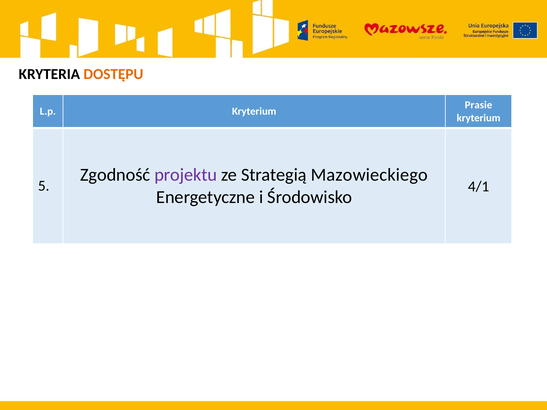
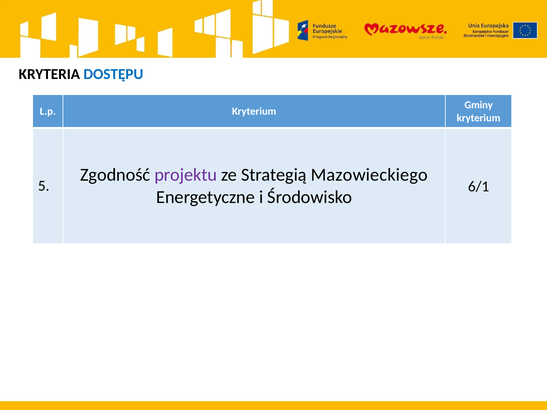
DOSTĘPU colour: orange -> blue
Prasie: Prasie -> Gminy
4/1: 4/1 -> 6/1
